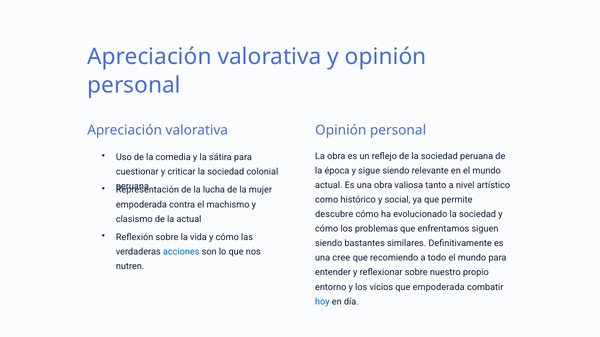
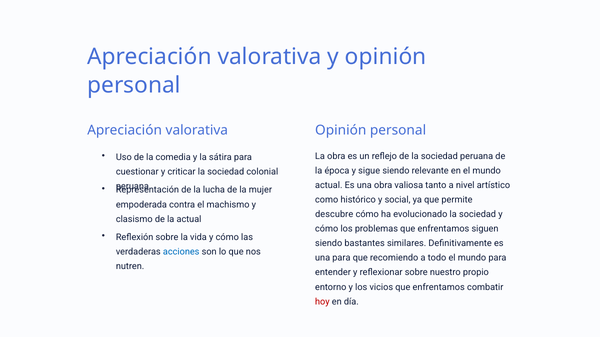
una cree: cree -> para
vicios que empoderada: empoderada -> enfrentamos
hoy colour: blue -> red
